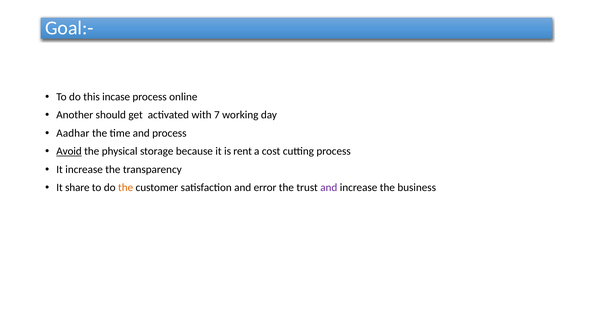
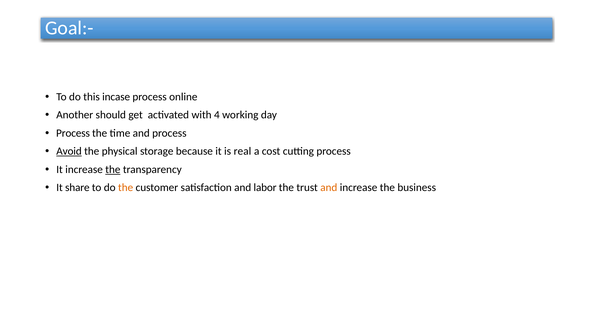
7: 7 -> 4
Aadhar at (73, 133): Aadhar -> Process
rent: rent -> real
the at (113, 170) underline: none -> present
error: error -> labor
and at (329, 188) colour: purple -> orange
